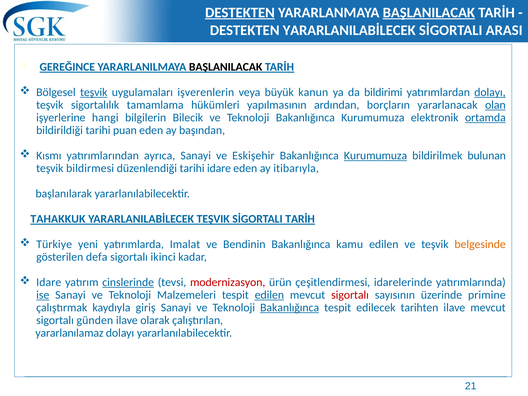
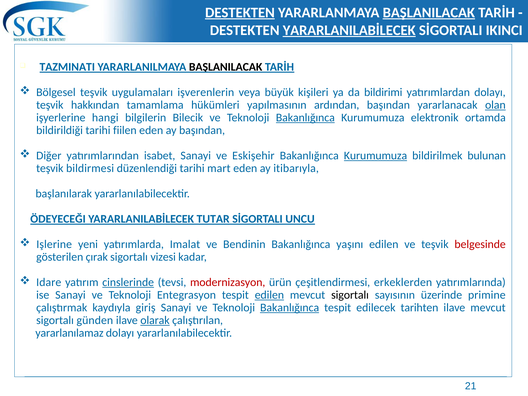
YARARLANILABİLECEK at (349, 30) underline: none -> present
ARASI: ARASI -> IKINCI
GEREĞINCE: GEREĞINCE -> TAZMINATI
teşvik at (94, 92) underline: present -> none
kanun: kanun -> kişileri
dolayı at (490, 92) underline: present -> none
sigortalılık: sigortalılık -> hakkından
ardından borçların: borçların -> başından
Bakanlığınca at (305, 118) underline: none -> present
ortamda underline: present -> none
puan: puan -> fiilen
Kısmı: Kısmı -> Diğer
ayrıca: ayrıca -> isabet
tarihi idare: idare -> mart
TAHAKKUK: TAHAKKUK -> ÖDEYECEĞI
YARARLANILABİLECEK TEŞVIK: TEŞVIK -> TUTAR
SİGORTALI TARİH: TARİH -> UNCU
Türkiye: Türkiye -> Işlerine
kamu: kamu -> yaşını
belgesinde colour: orange -> red
defa: defa -> çırak
ikinci: ikinci -> vizesi
idarelerinde: idarelerinde -> erkeklerden
ise underline: present -> none
Malzemeleri: Malzemeleri -> Entegrasyon
sigortalı at (350, 295) colour: red -> black
olarak underline: none -> present
